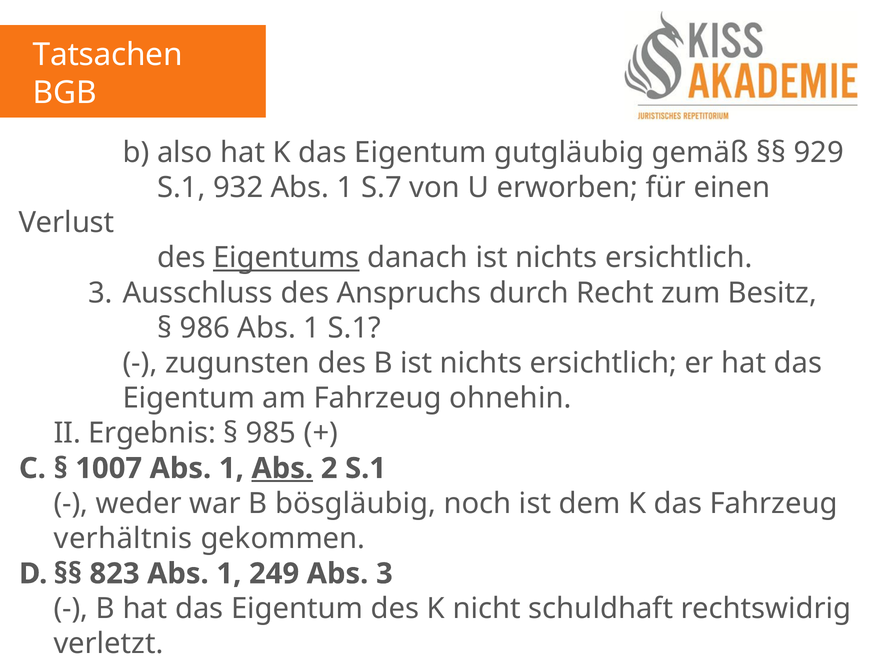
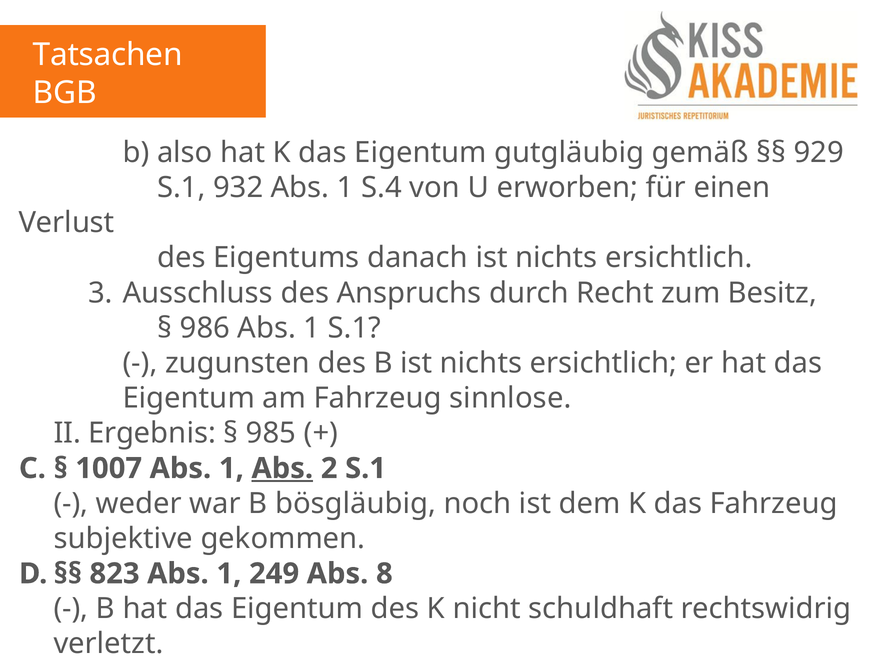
S.7: S.7 -> S.4
Eigentums underline: present -> none
ohnehin: ohnehin -> sinnlose
verhältnis: verhältnis -> subjektive
Abs 3: 3 -> 8
